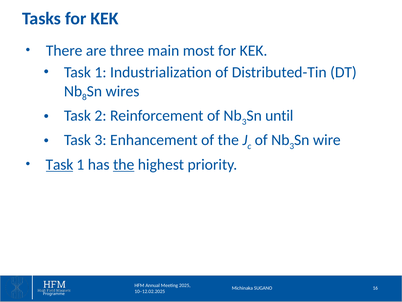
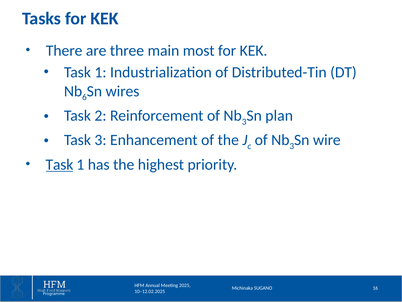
8: 8 -> 6
until: until -> plan
the at (124, 164) underline: present -> none
